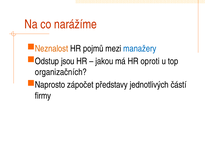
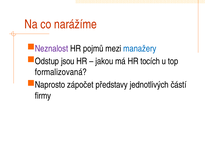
Neznalost colour: orange -> purple
oproti: oproti -> tocích
organizačních: organizačních -> formalizovaná
